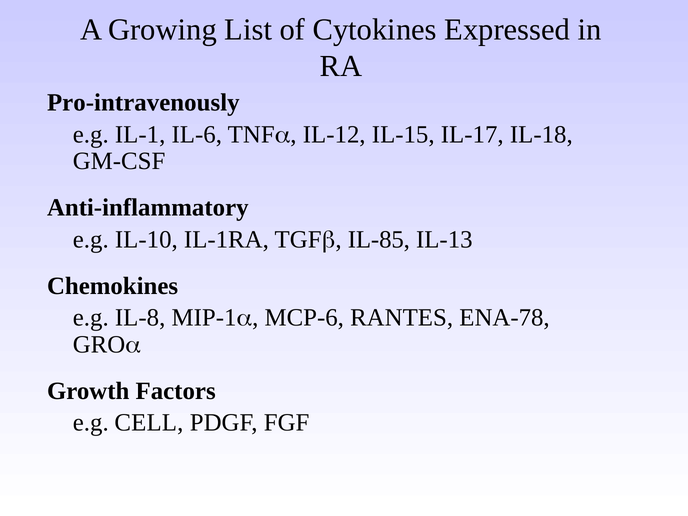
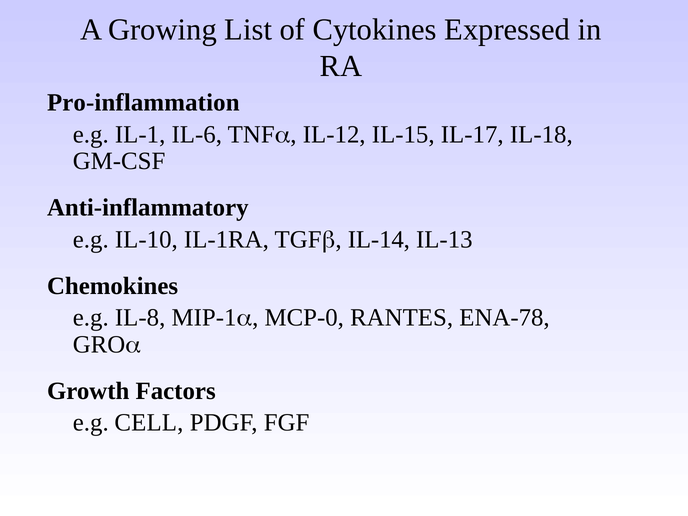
Pro-intravenously: Pro-intravenously -> Pro-inflammation
IL-85: IL-85 -> IL-14
MCP-6: MCP-6 -> MCP-0
